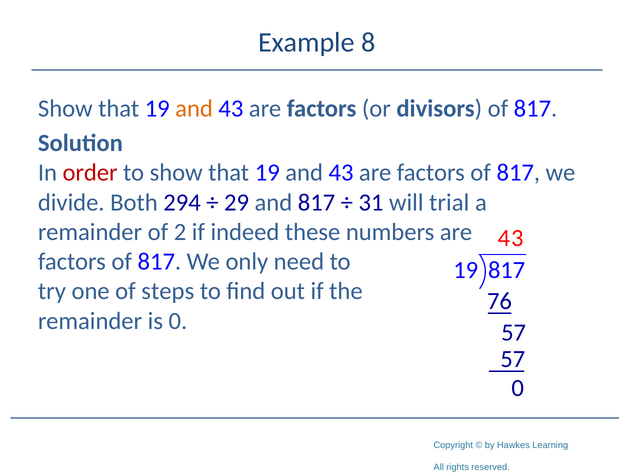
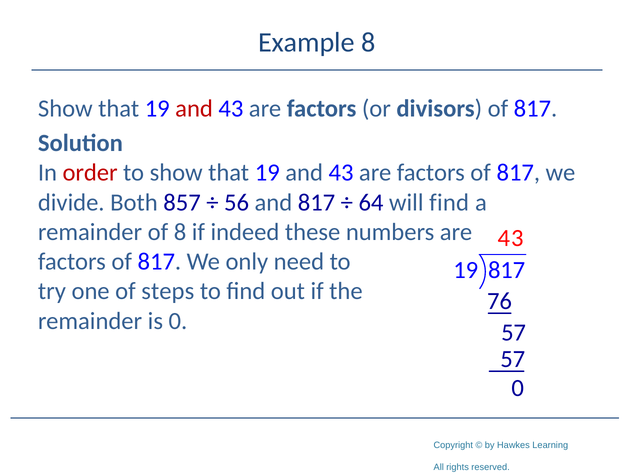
and at (194, 108) colour: orange -> red
294: 294 -> 857
29: 29 -> 56
31: 31 -> 64
will trial: trial -> find
of 2: 2 -> 8
